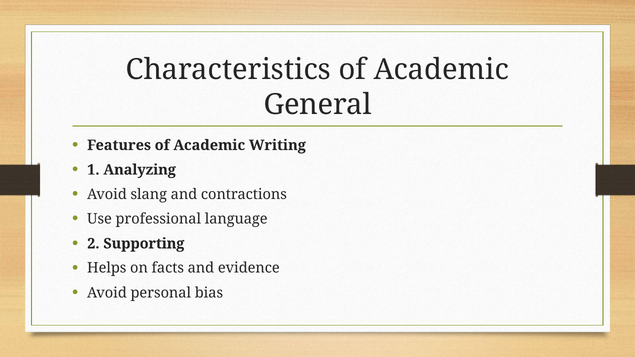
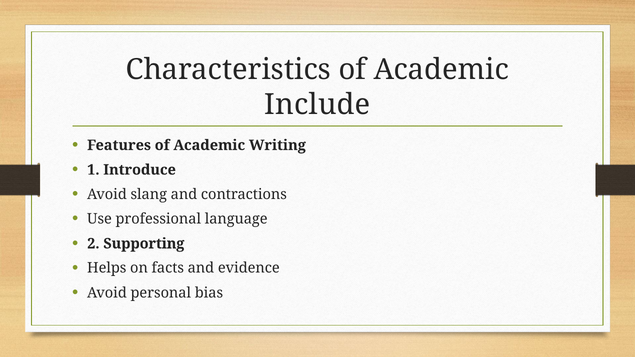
General: General -> Include
Analyzing: Analyzing -> Introduce
